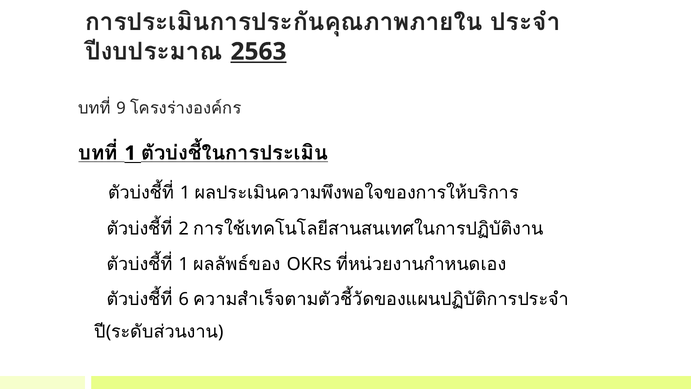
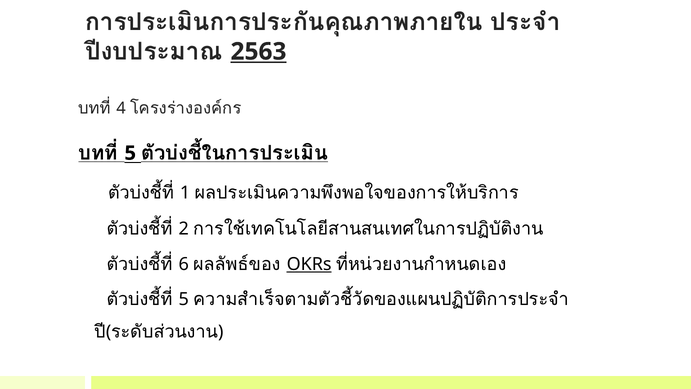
9: 9 -> 4
1 at (130, 153): 1 -> 5
1 at (184, 264): 1 -> 6
OKRs underline: none -> present
6 at (184, 299): 6 -> 5
